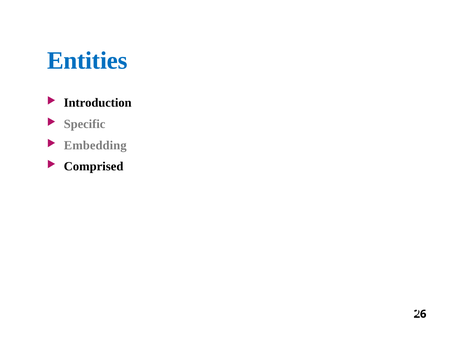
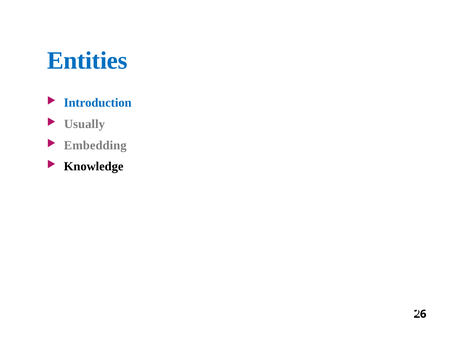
Introduction colour: black -> blue
Specific: Specific -> Usually
Comprised: Comprised -> Knowledge
